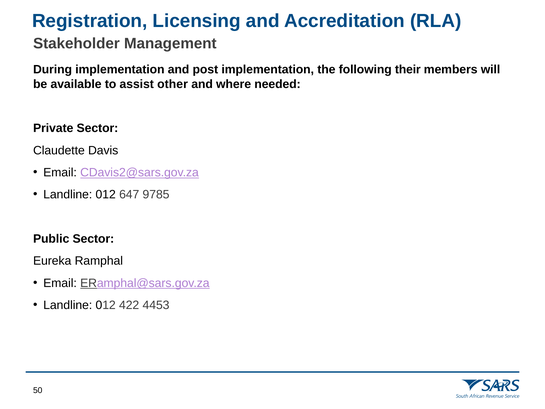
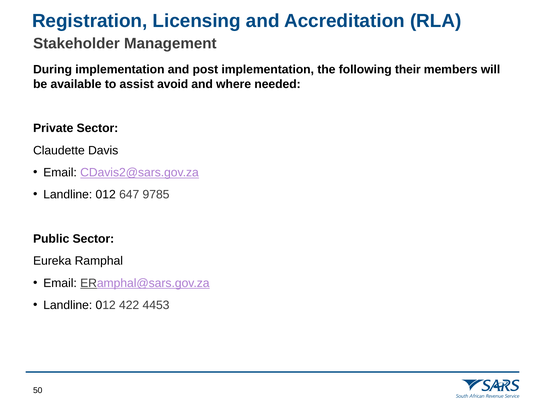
other: other -> avoid
